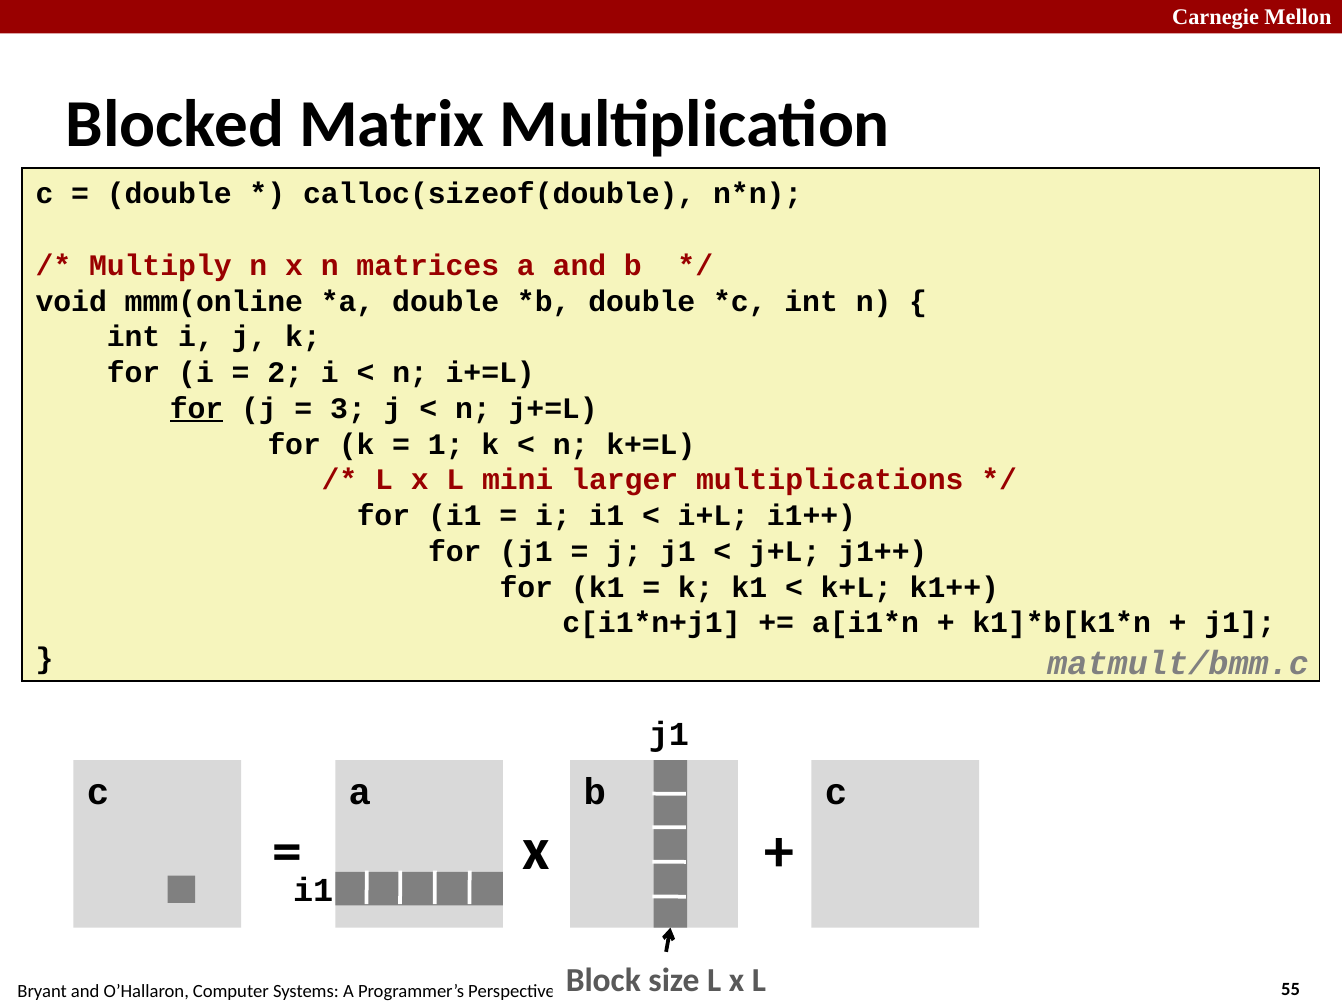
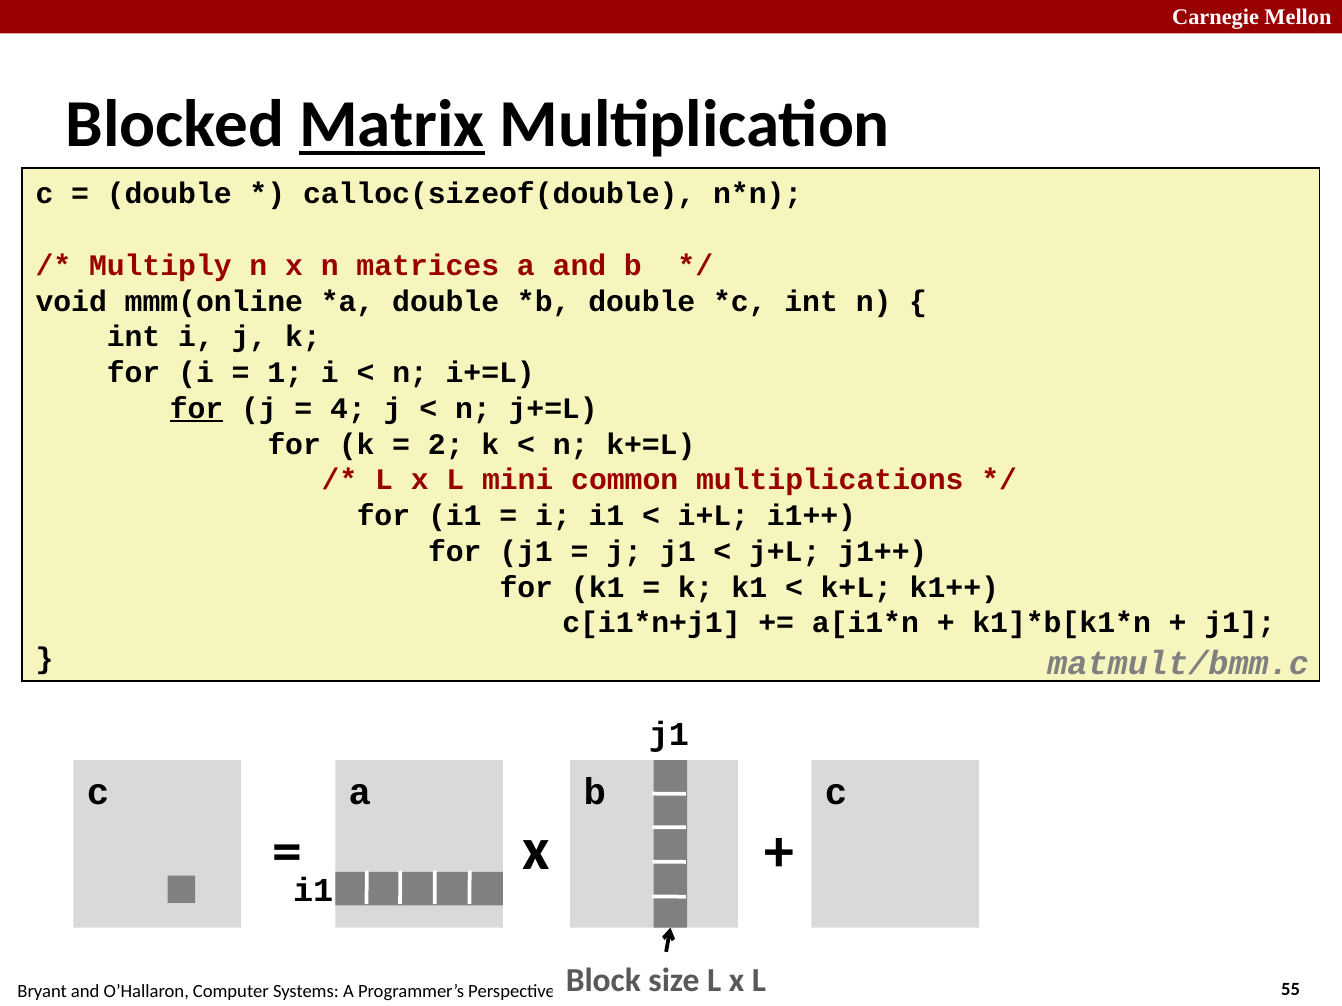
Matrix underline: none -> present
2: 2 -> 1
3: 3 -> 4
1: 1 -> 2
larger: larger -> common
